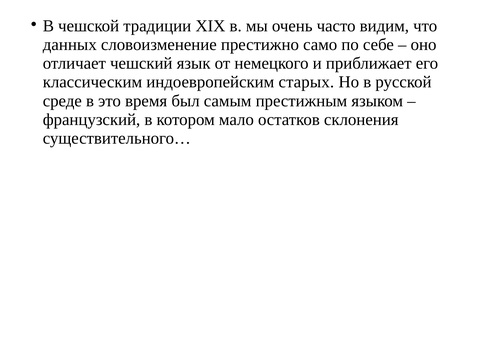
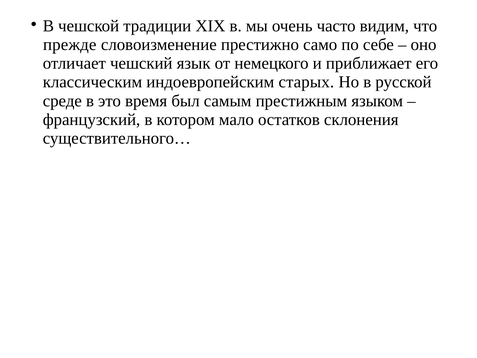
данных: данных -> прежде
